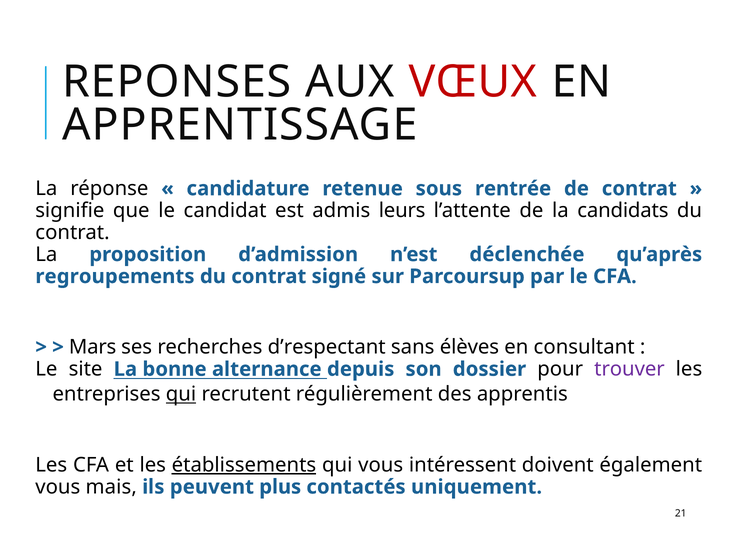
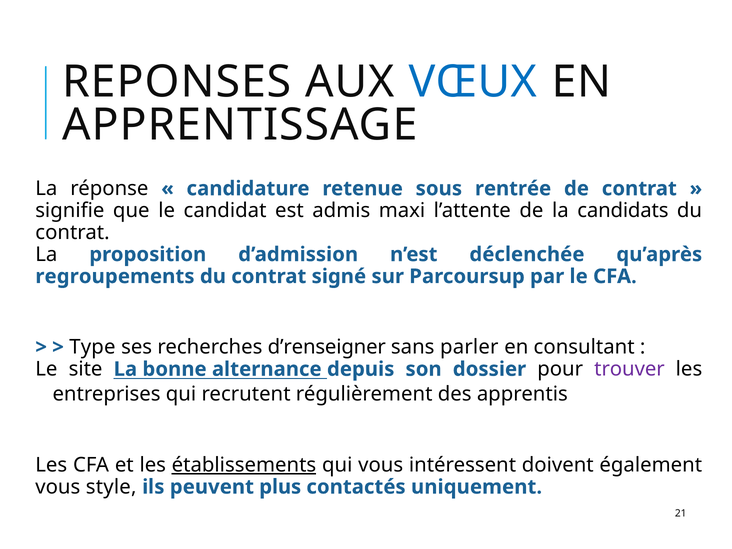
VŒUX colour: red -> blue
leurs: leurs -> maxi
Mars: Mars -> Type
d’respectant: d’respectant -> d’renseigner
élèves: élèves -> parler
qui at (181, 394) underline: present -> none
mais: mais -> style
